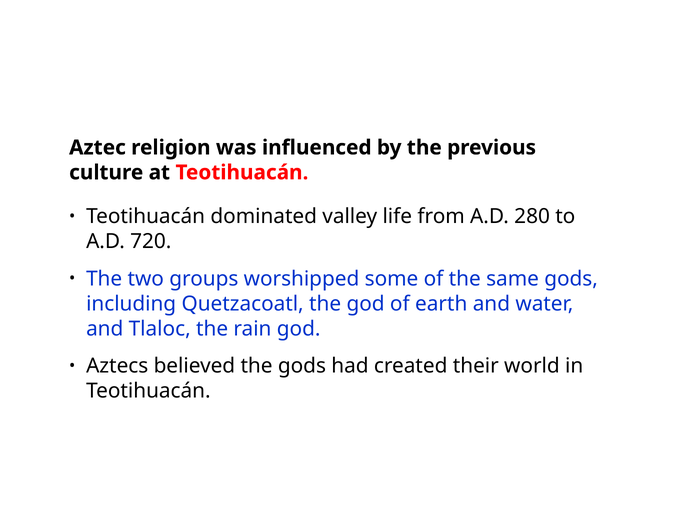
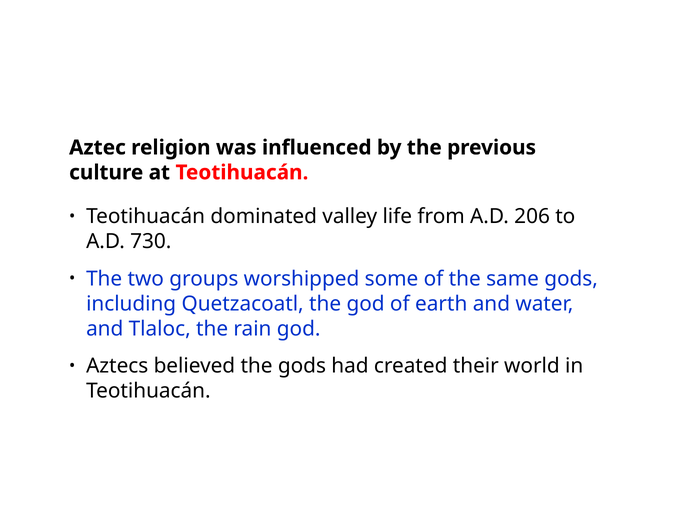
280: 280 -> 206
720: 720 -> 730
